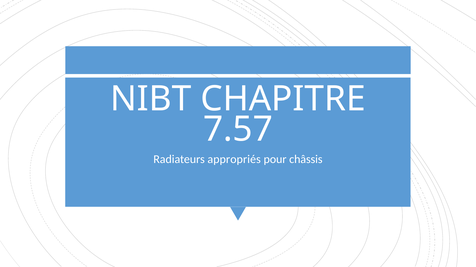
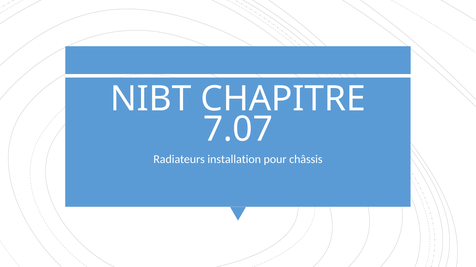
7.57: 7.57 -> 7.07
appropriés: appropriés -> installation
